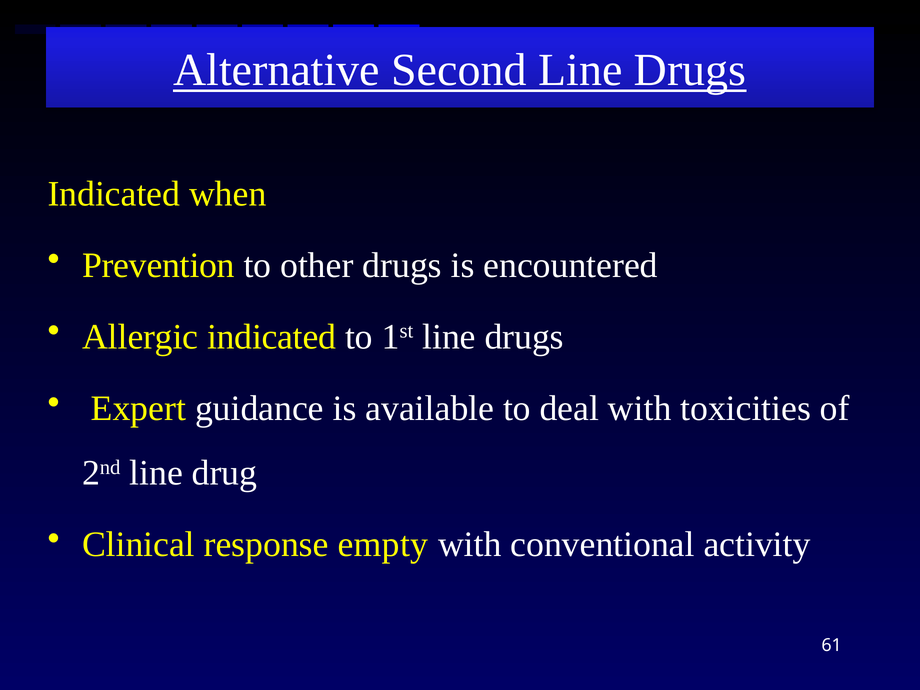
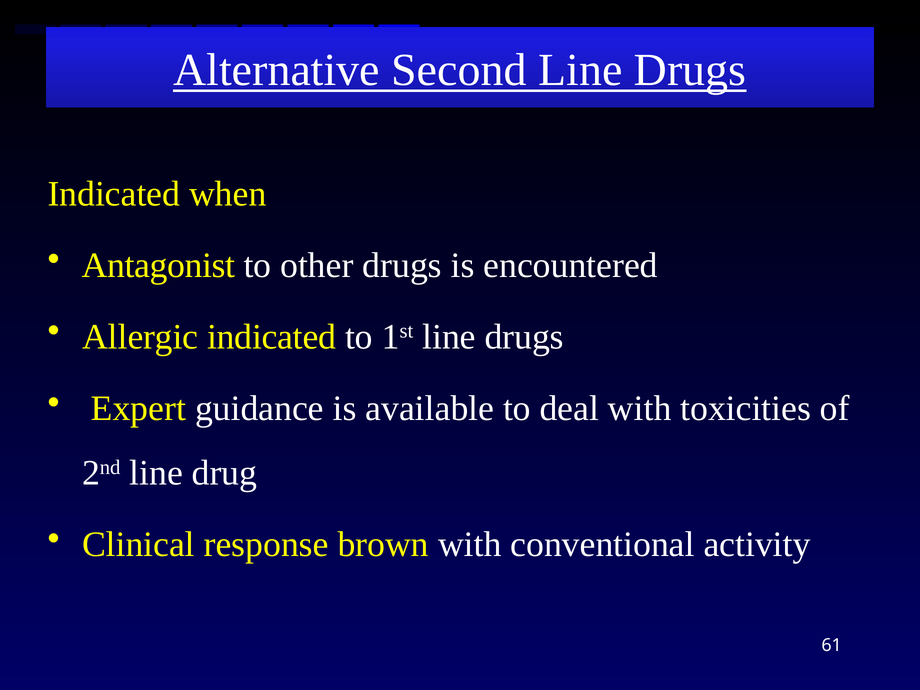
Prevention: Prevention -> Antagonist
empty: empty -> brown
